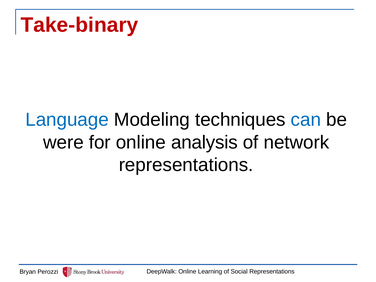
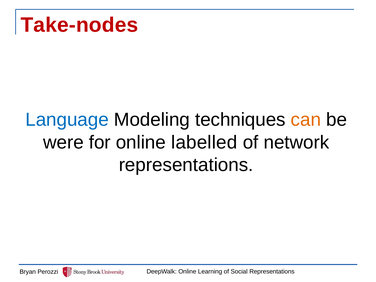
Take-binary: Take-binary -> Take-nodes
can colour: blue -> orange
analysis: analysis -> labelled
